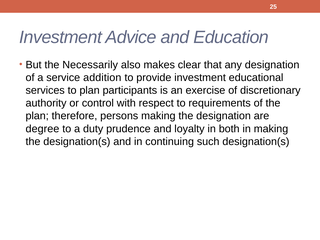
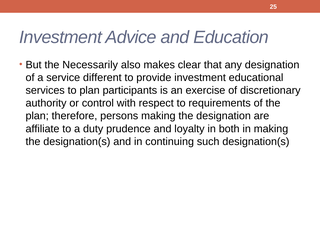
addition: addition -> different
degree: degree -> affiliate
